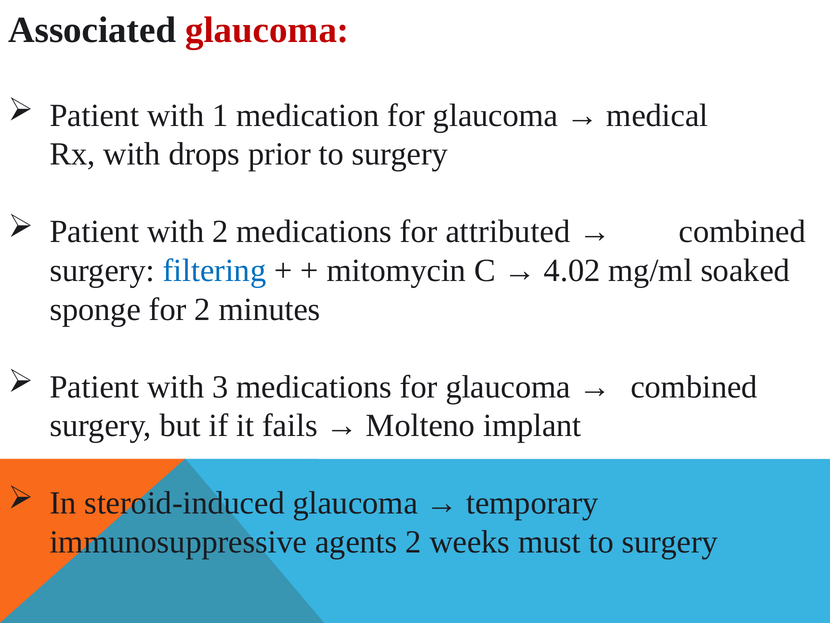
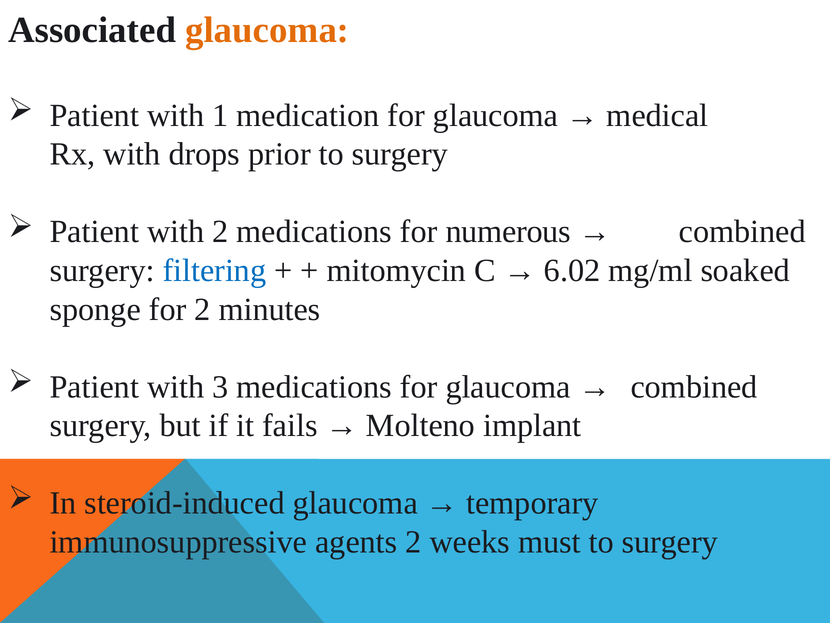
glaucoma at (267, 30) colour: red -> orange
attributed: attributed -> numerous
4.02: 4.02 -> 6.02
